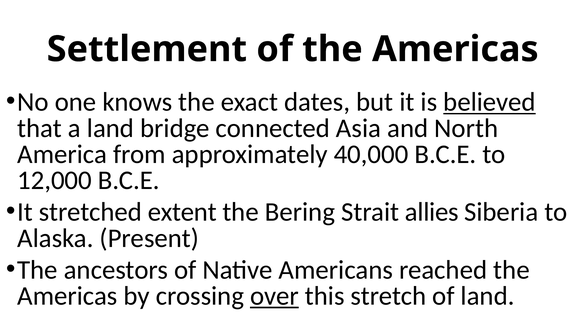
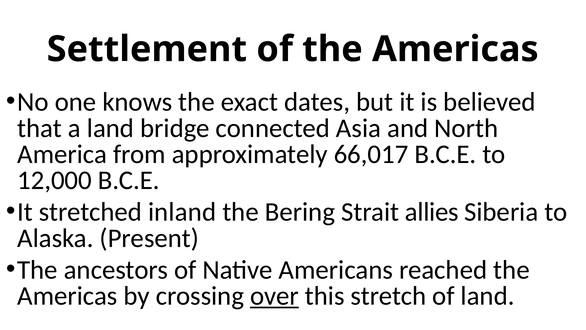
believed underline: present -> none
40,000: 40,000 -> 66,017
extent: extent -> inland
